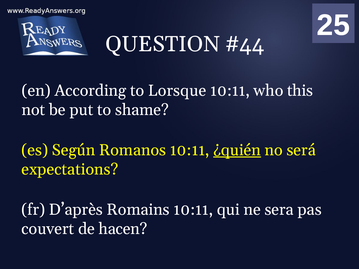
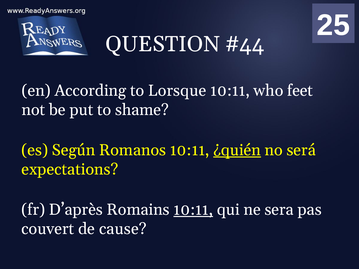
this: this -> feet
10:11 at (193, 210) underline: none -> present
hacen: hacen -> cause
